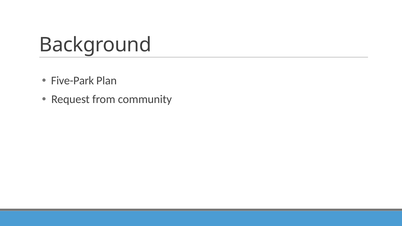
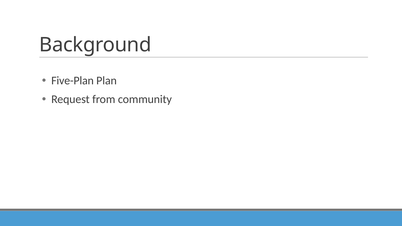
Five-Park: Five-Park -> Five-Plan
